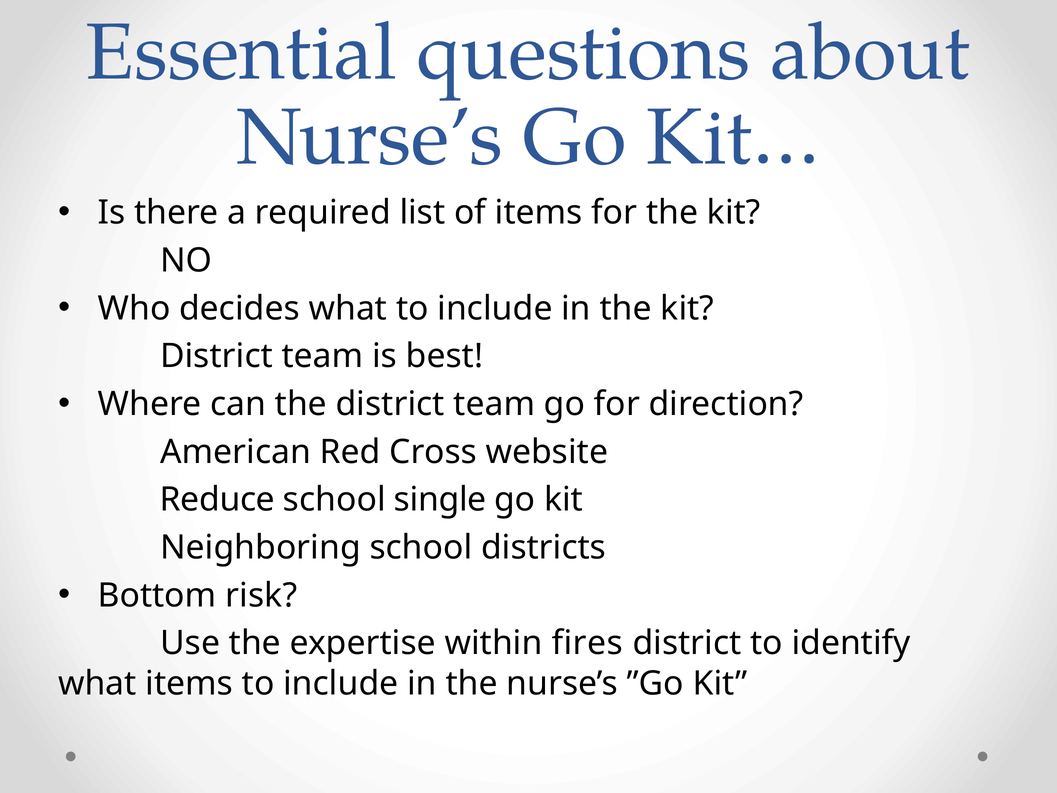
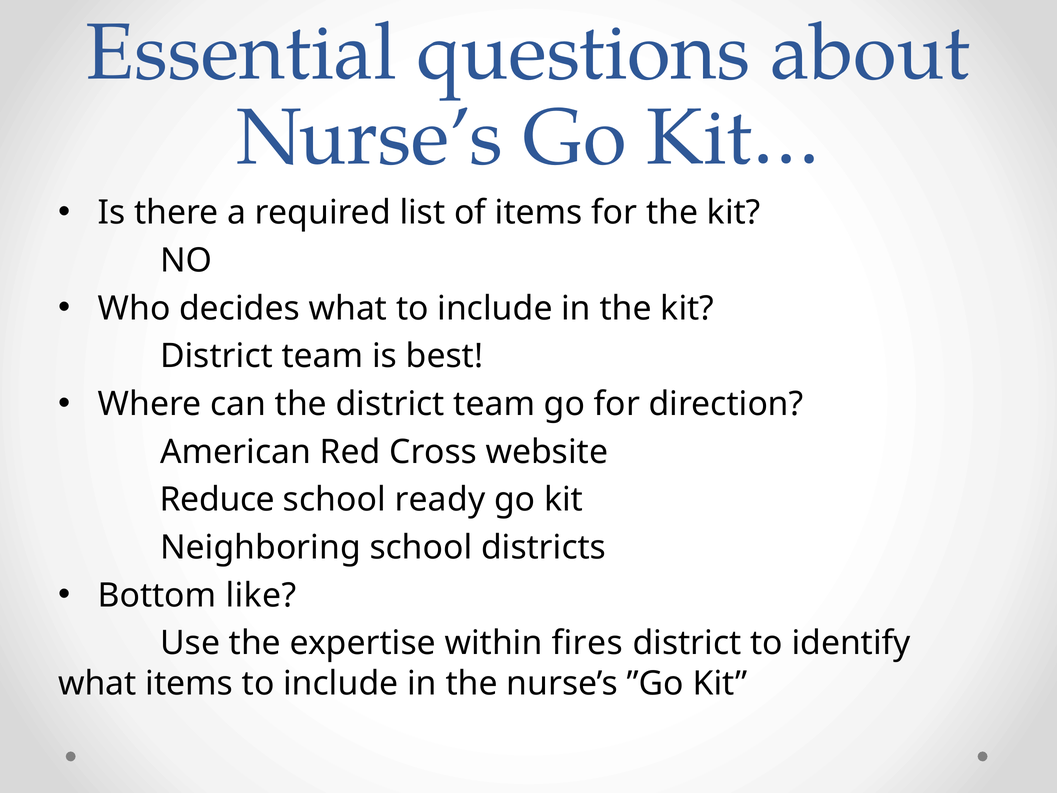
single: single -> ready
risk: risk -> like
